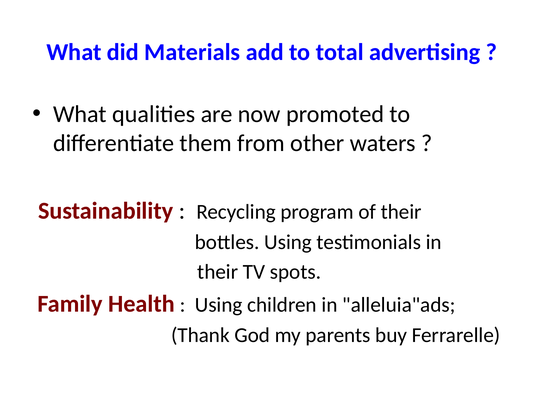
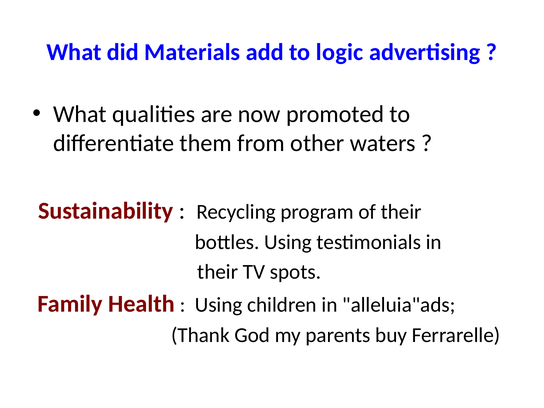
total: total -> logic
